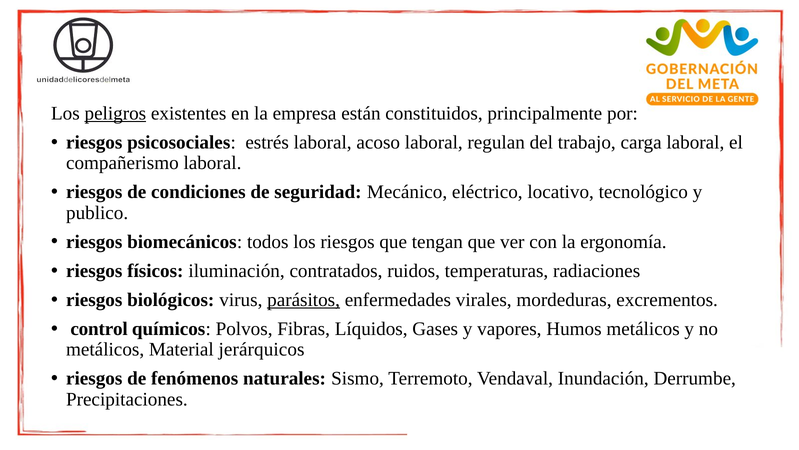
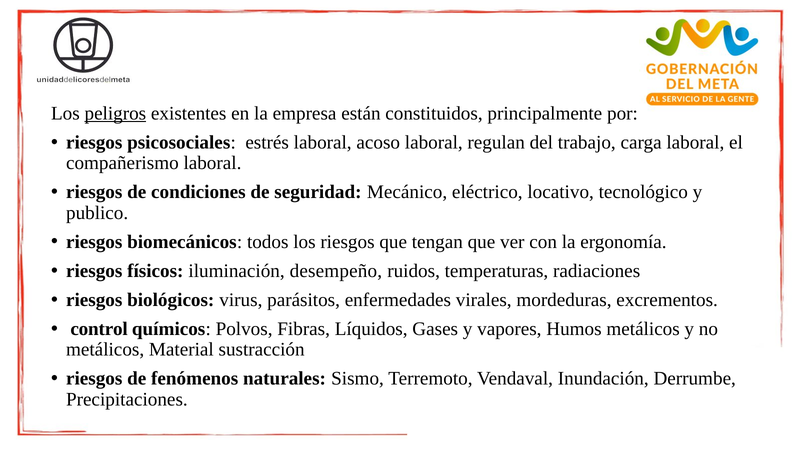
contratados: contratados -> desempeño
parásitos underline: present -> none
jerárquicos: jerárquicos -> sustracción
